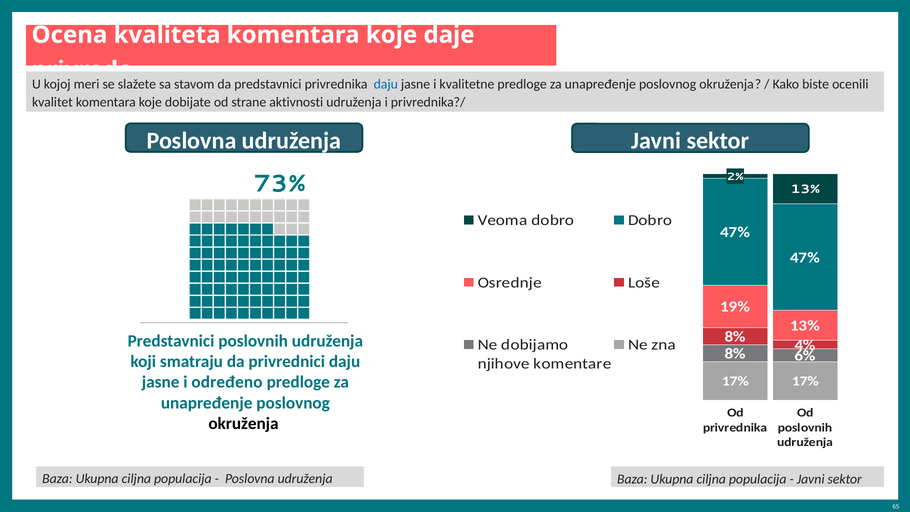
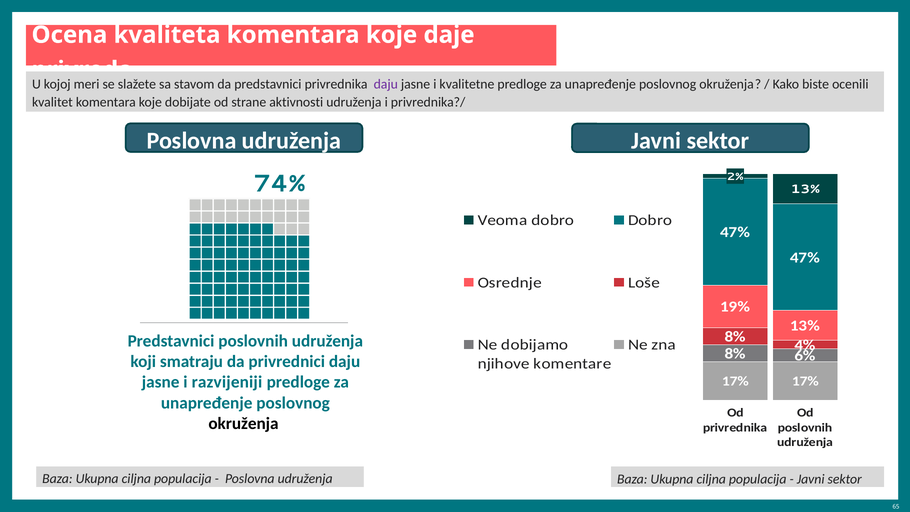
daju at (386, 84) colour: blue -> purple
73%: 73% -> 74%
određeno: određeno -> razvijeniji
